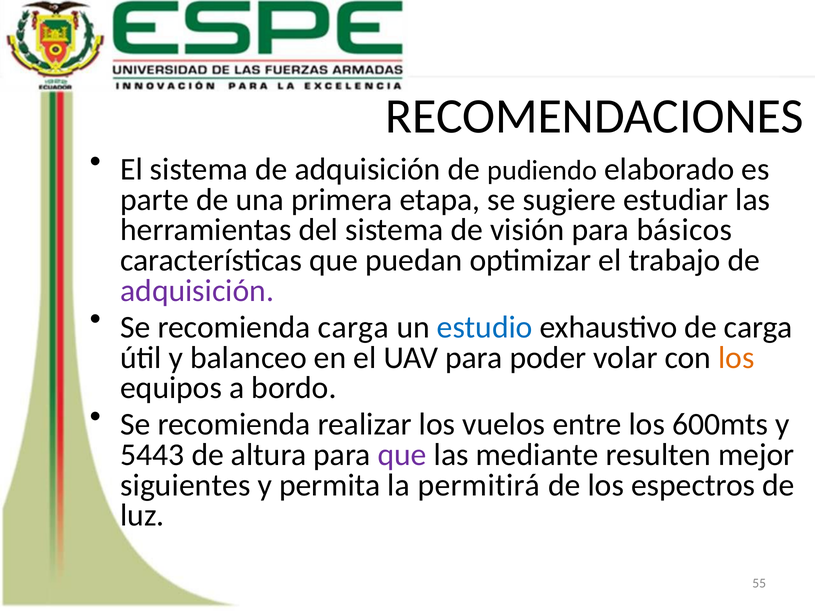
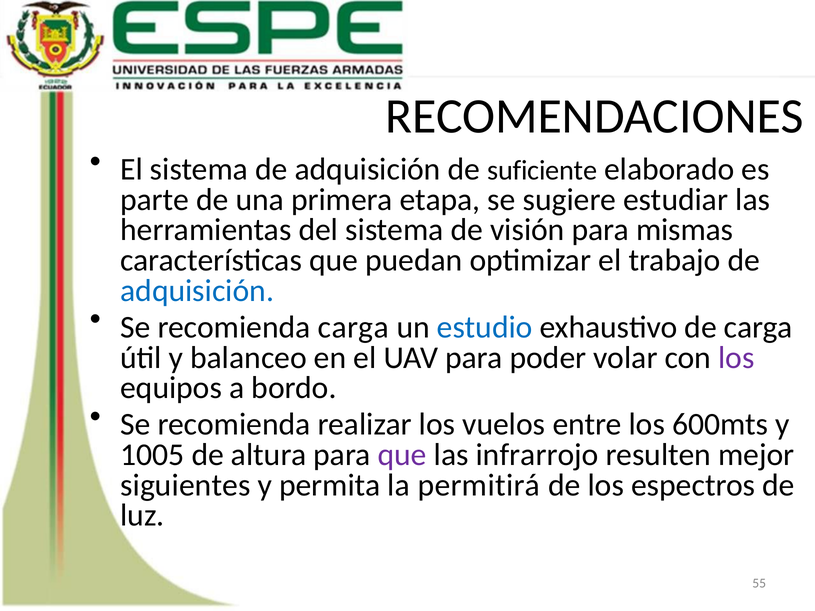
pudiendo: pudiendo -> suficiente
básicos: básicos -> mismas
adquisición at (197, 291) colour: purple -> blue
los at (736, 358) colour: orange -> purple
5443: 5443 -> 1005
mediante: mediante -> infrarrojo
